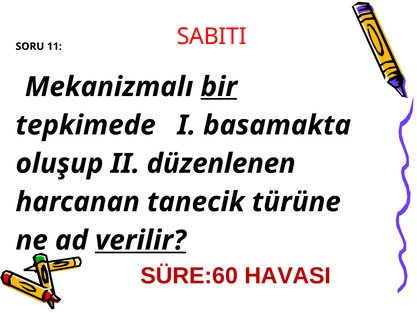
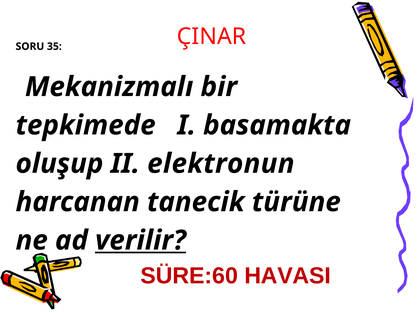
SABITI: SABITI -> ÇINAR
11: 11 -> 35
bir underline: present -> none
düzenlenen: düzenlenen -> elektronun
